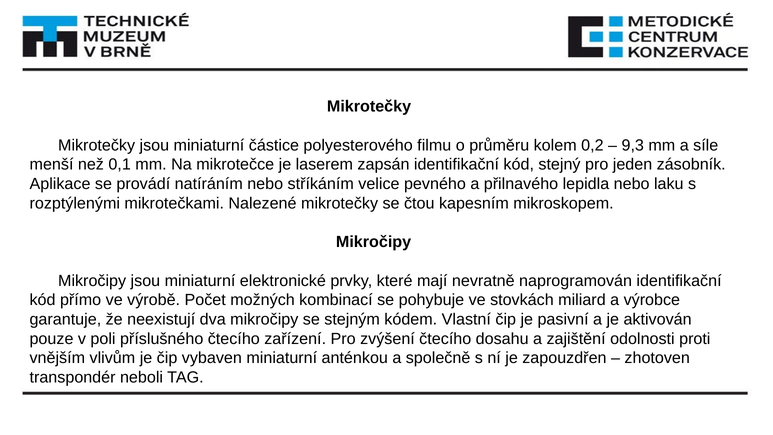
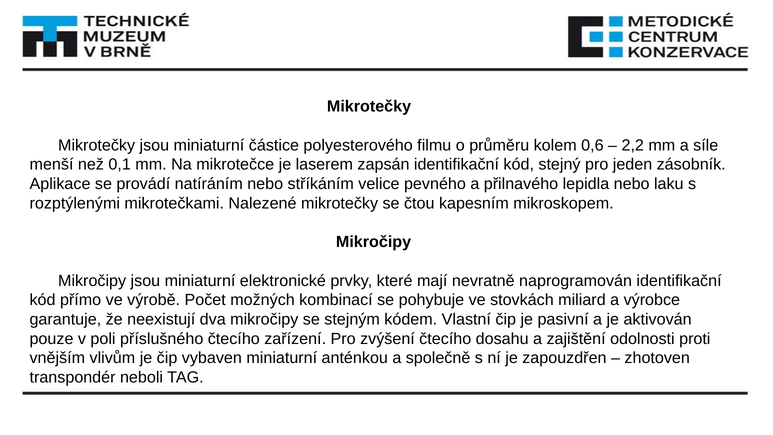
0,2: 0,2 -> 0,6
9,3: 9,3 -> 2,2
